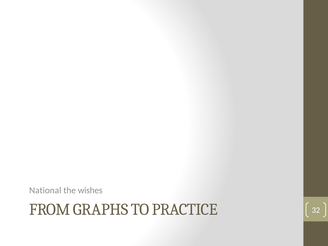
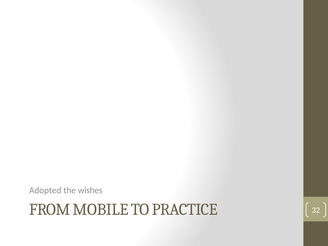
National: National -> Adopted
GRAPHS: GRAPHS -> MOBILE
